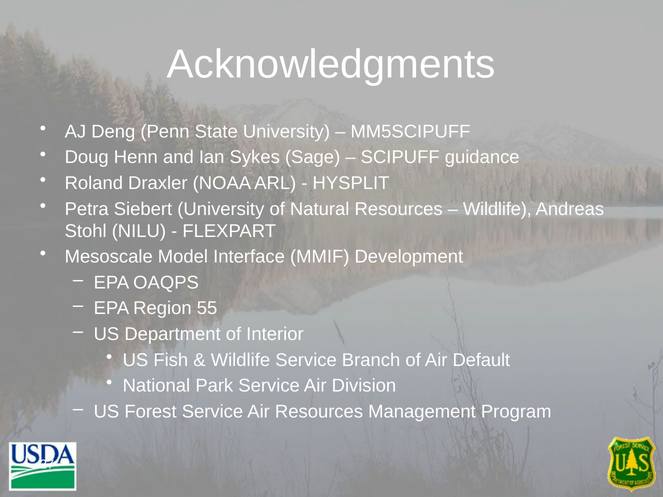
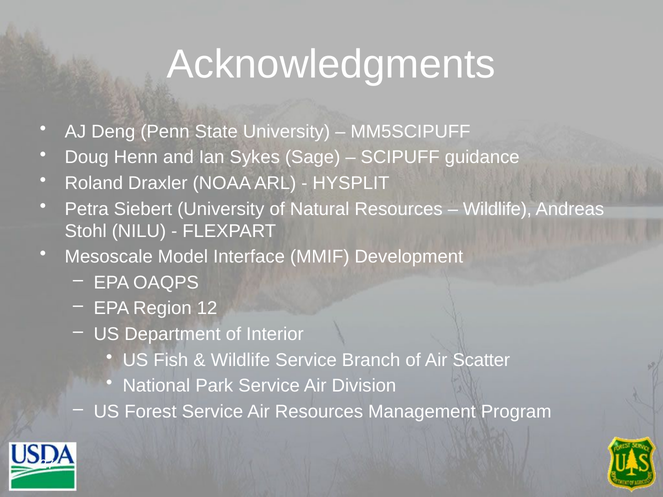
55: 55 -> 12
Default: Default -> Scatter
